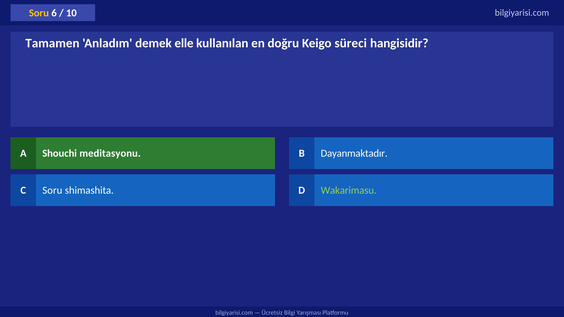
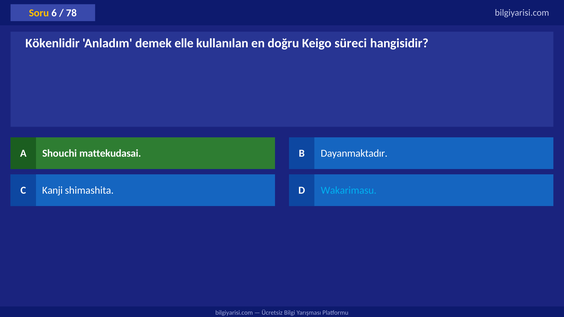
10: 10 -> 78
Tamamen: Tamamen -> Kökenlidir
meditasyonu: meditasyonu -> mattekudasai
C Soru: Soru -> Kanji
Wakarimasu colour: light green -> light blue
